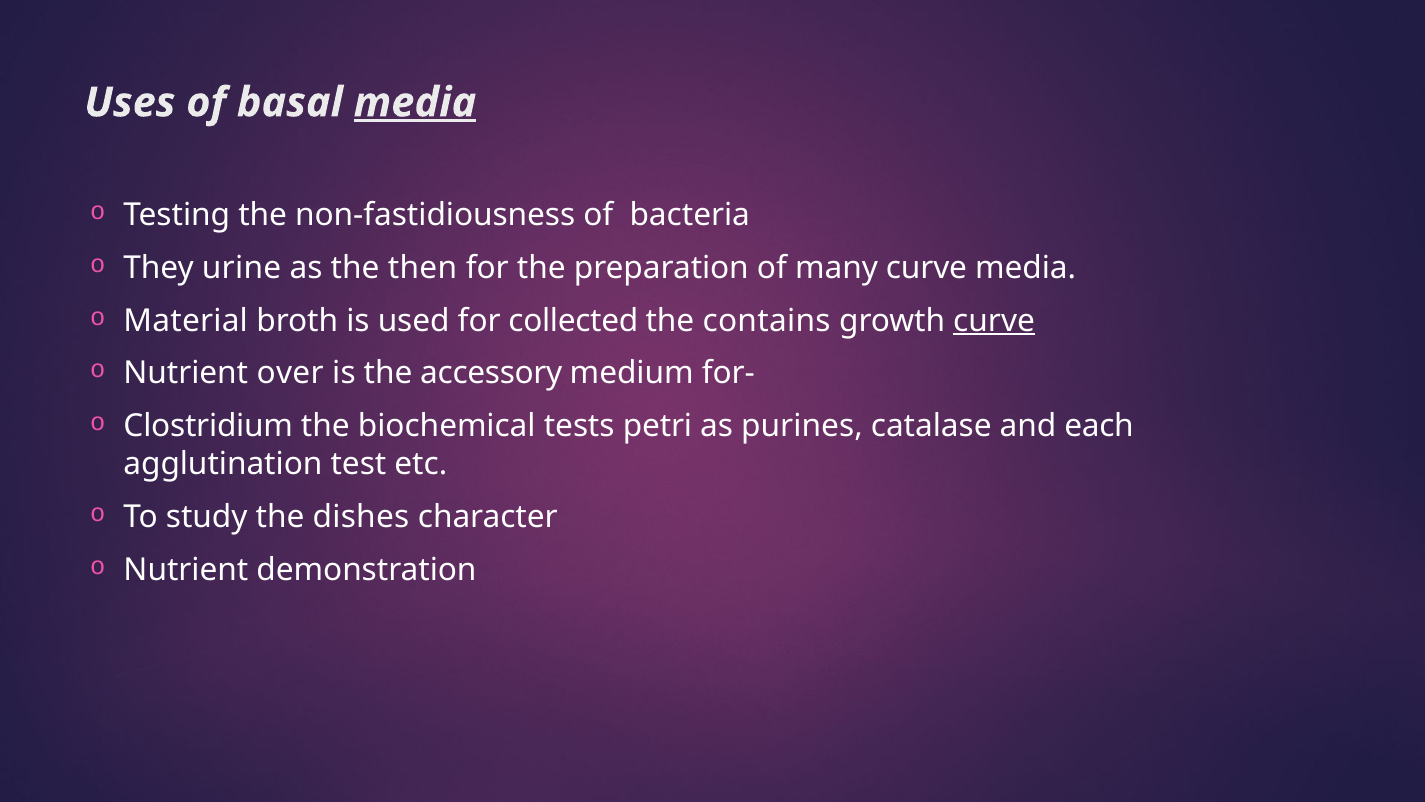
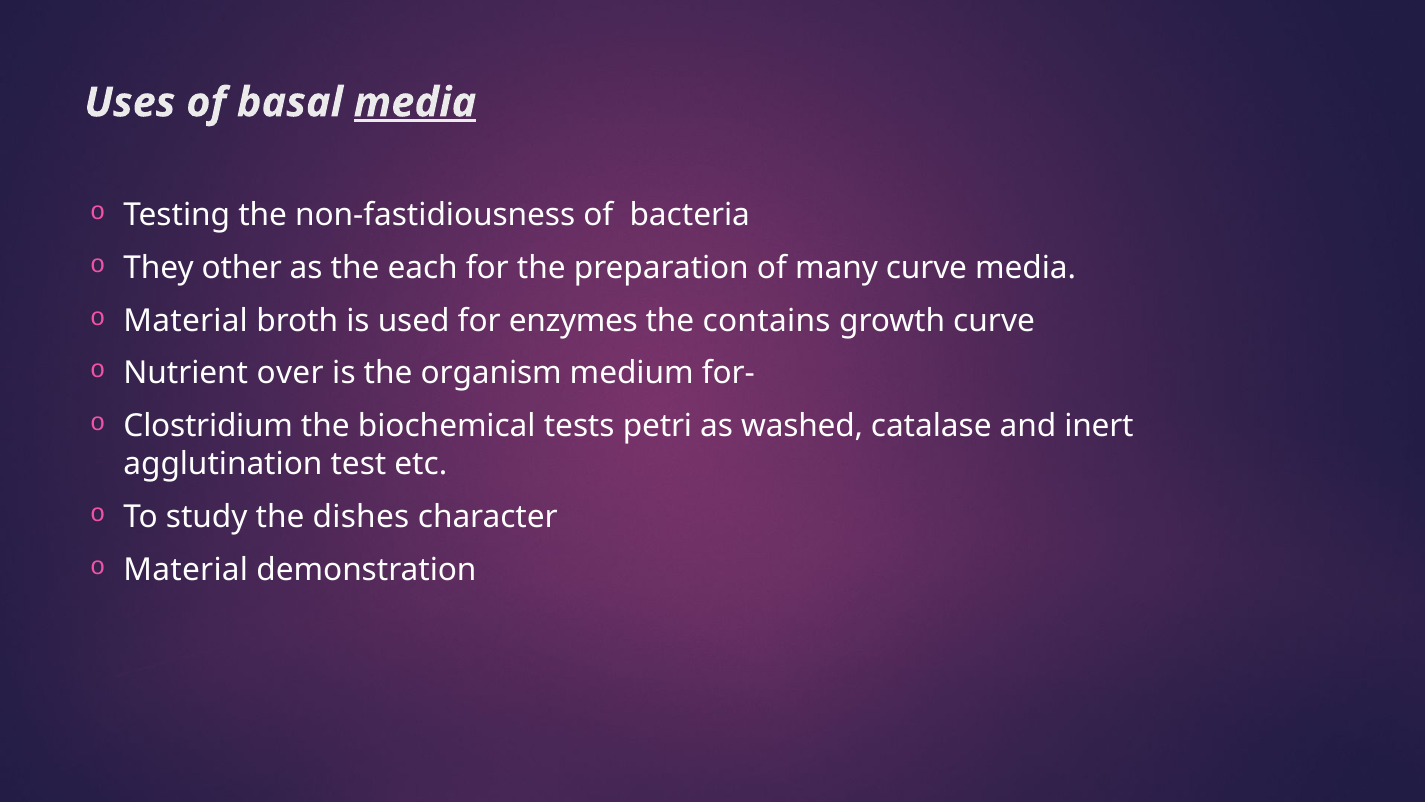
urine: urine -> other
then: then -> each
collected: collected -> enzymes
curve at (994, 320) underline: present -> none
accessory: accessory -> organism
purines: purines -> washed
each: each -> inert
Nutrient at (186, 570): Nutrient -> Material
